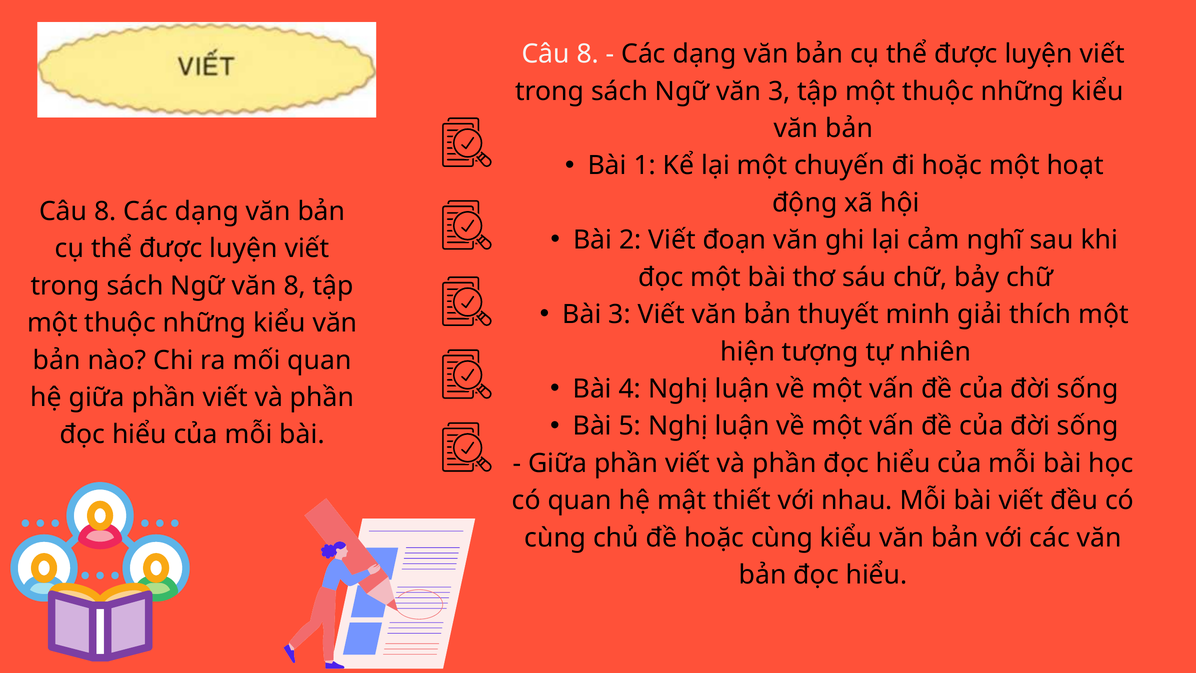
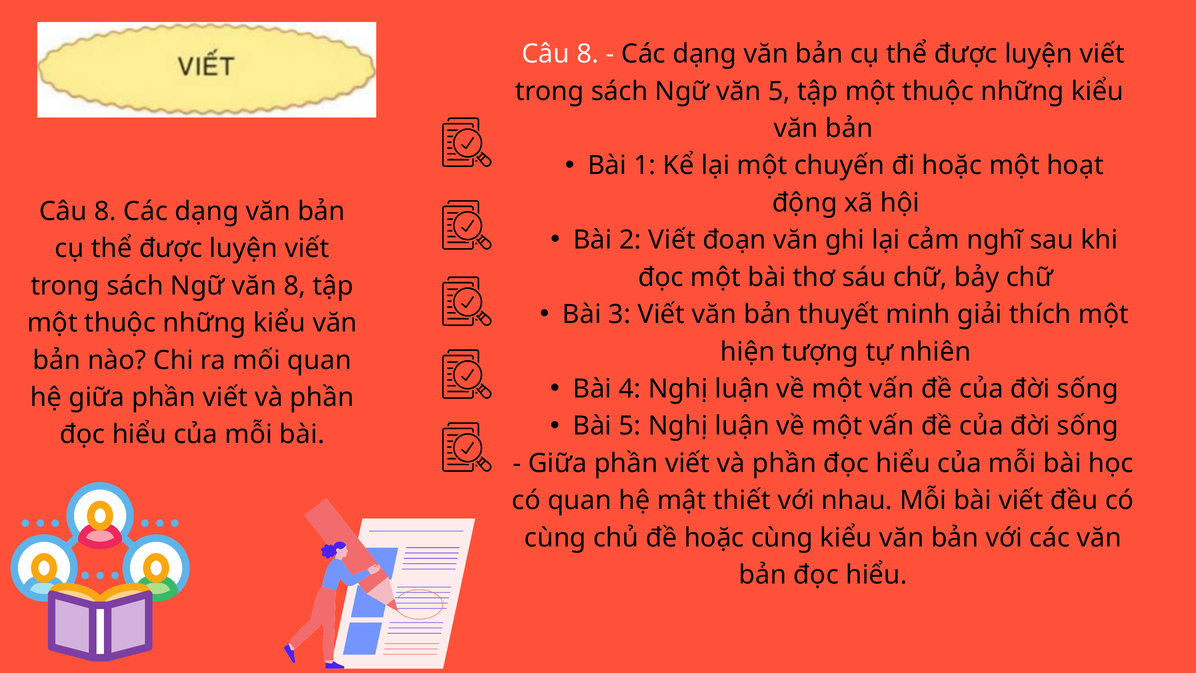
văn 3: 3 -> 5
